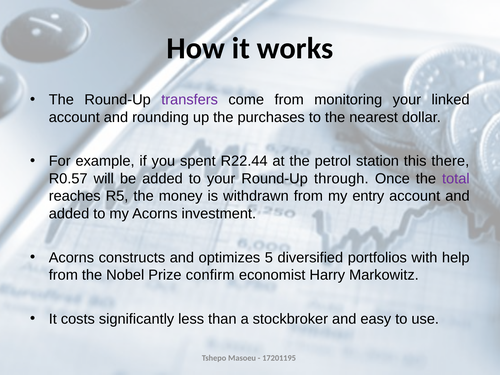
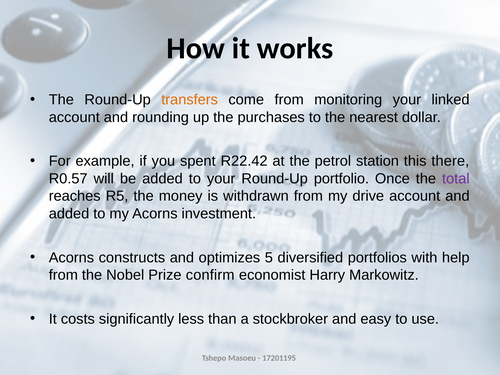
transfers colour: purple -> orange
R22.44: R22.44 -> R22.42
through: through -> portfolio
entry: entry -> drive
